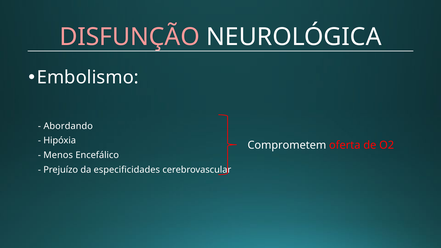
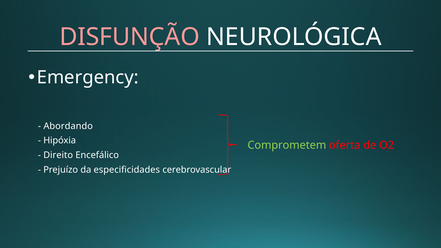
Embolismo: Embolismo -> Emergency
Comprometem colour: white -> light green
Menos: Menos -> Direito
